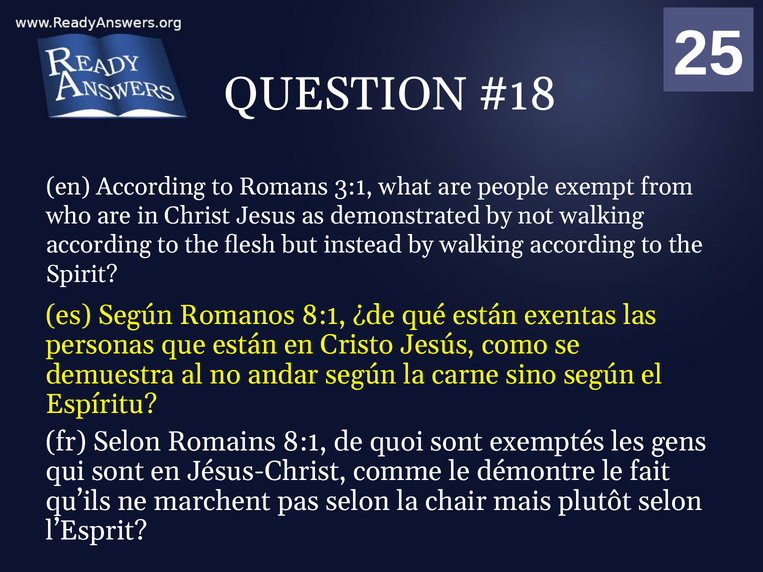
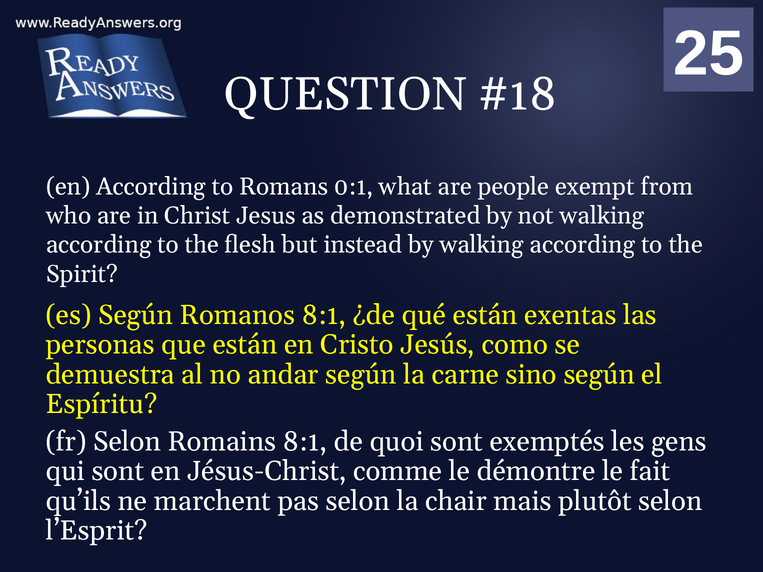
3:1: 3:1 -> 0:1
